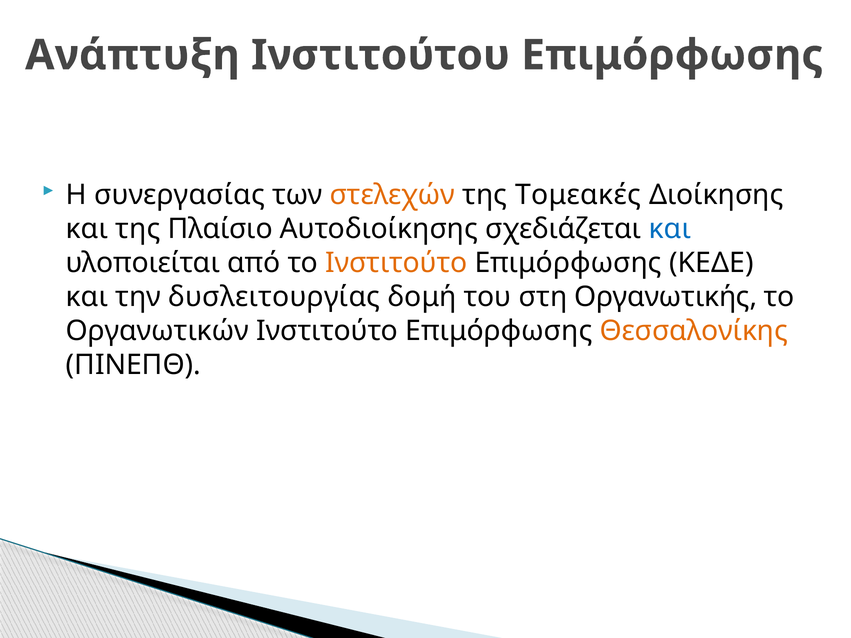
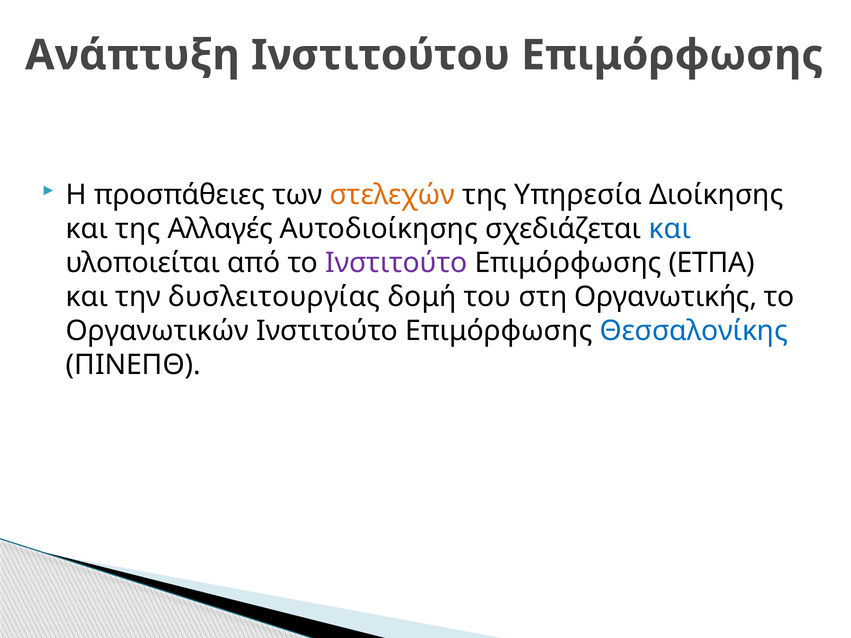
συνεργασίας: συνεργασίας -> προσπάθειες
Τομεακές: Τομεακές -> Υπηρεσία
Πλαίσιο: Πλαίσιο -> Αλλαγές
Ινστιτούτο at (396, 263) colour: orange -> purple
ΚΕΔΕ: ΚΕΔΕ -> ΕΤΠΑ
Θεσσαλονίκης colour: orange -> blue
